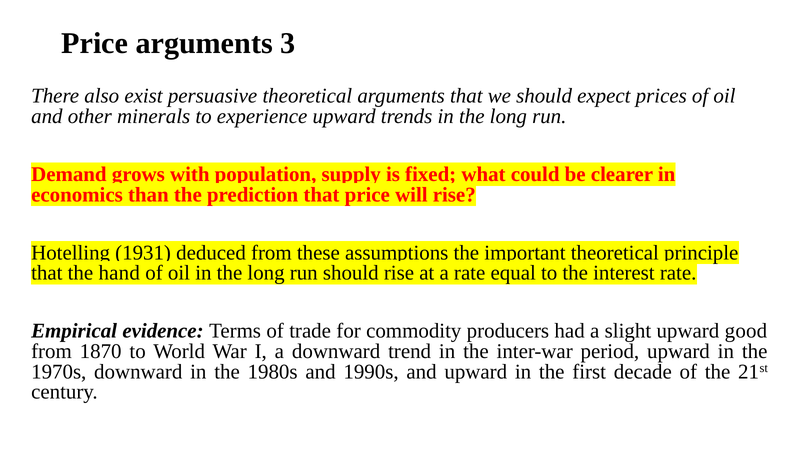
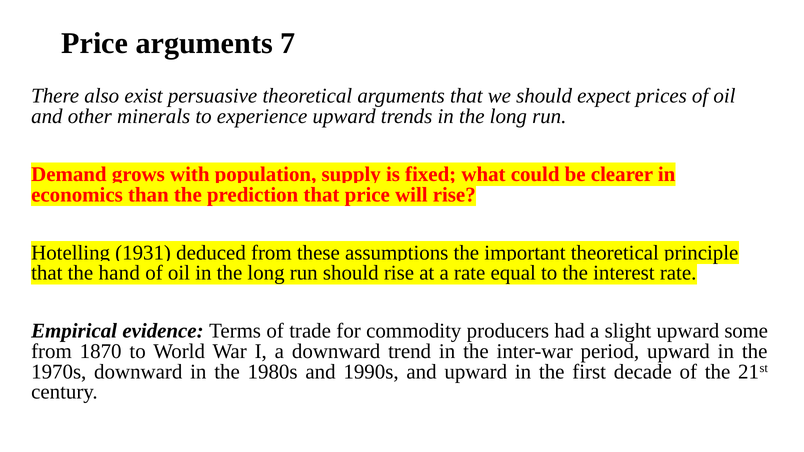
3: 3 -> 7
good: good -> some
